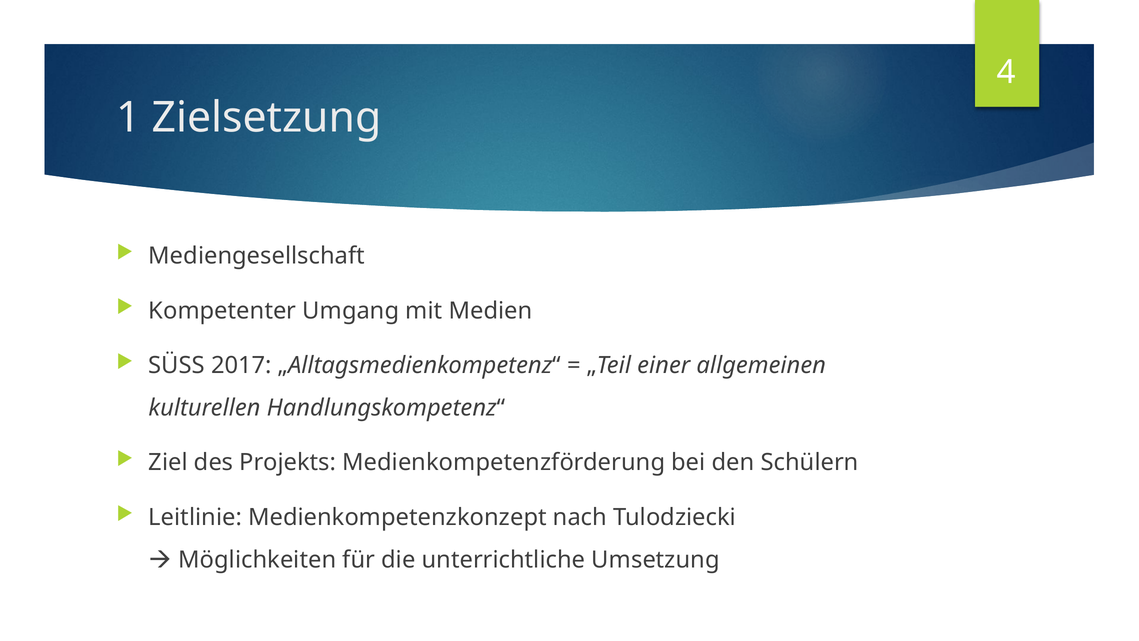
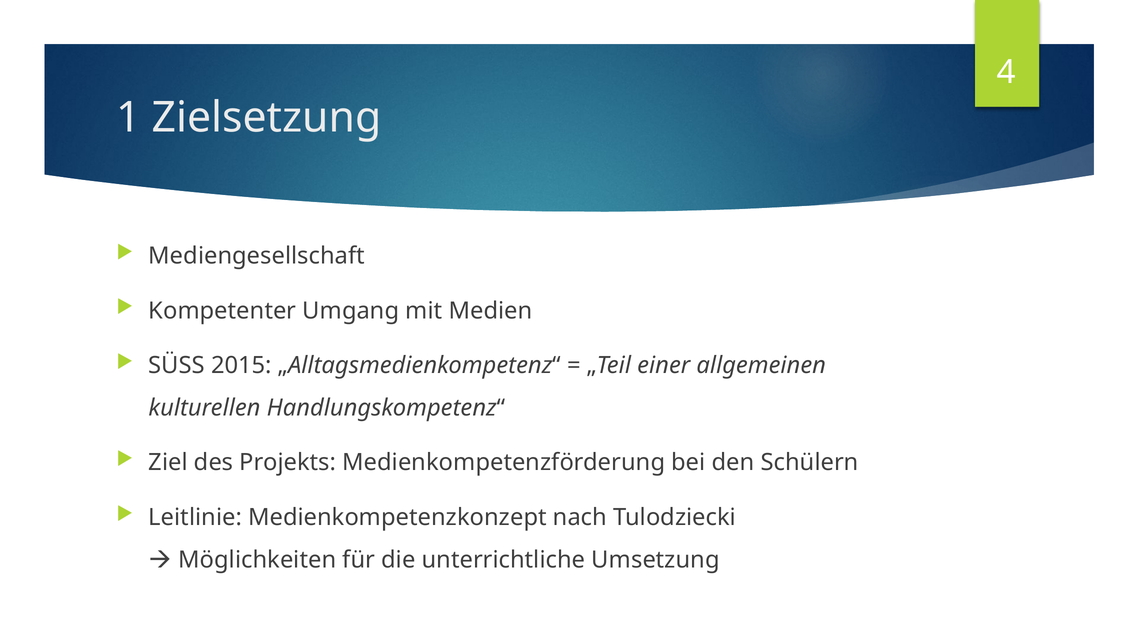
2017: 2017 -> 2015
